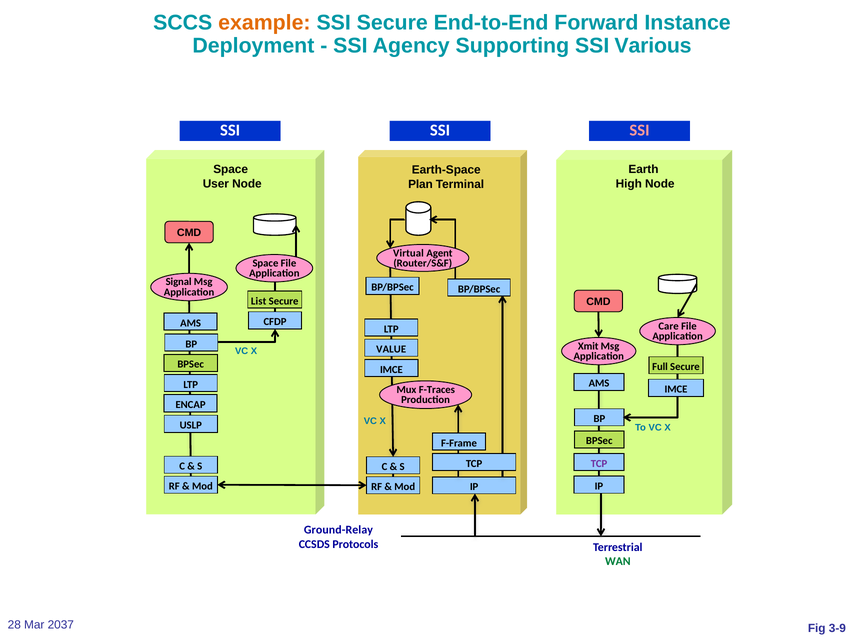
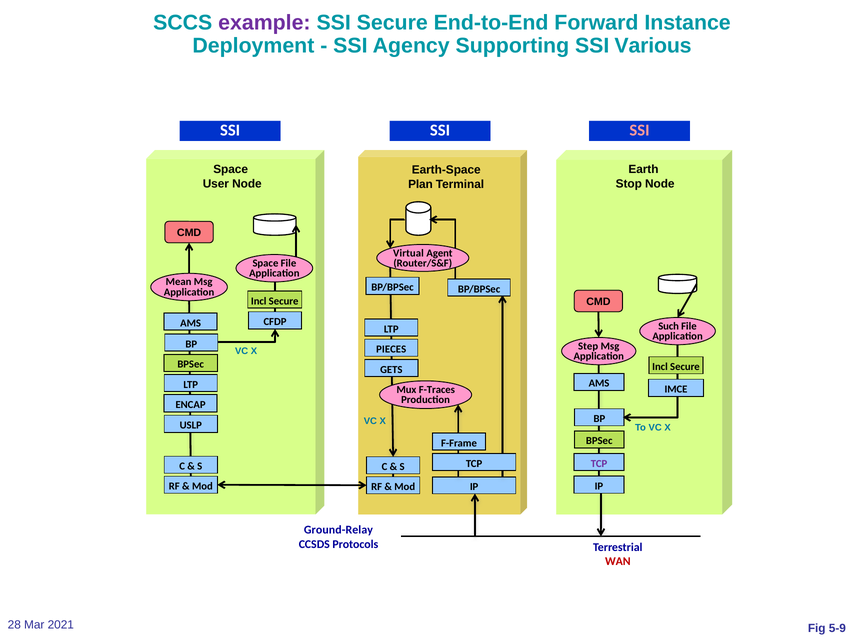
example colour: orange -> purple
High: High -> Stop
Signal: Signal -> Mean
List at (259, 301): List -> Incl
Care: Care -> Such
Xmit: Xmit -> Step
VALUE: VALUE -> PIECES
Full at (660, 367): Full -> Incl
IMCE at (391, 369): IMCE -> GETS
WAN colour: green -> red
2037: 2037 -> 2021
3-9: 3-9 -> 5-9
